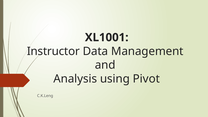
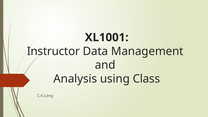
Pivot: Pivot -> Class
